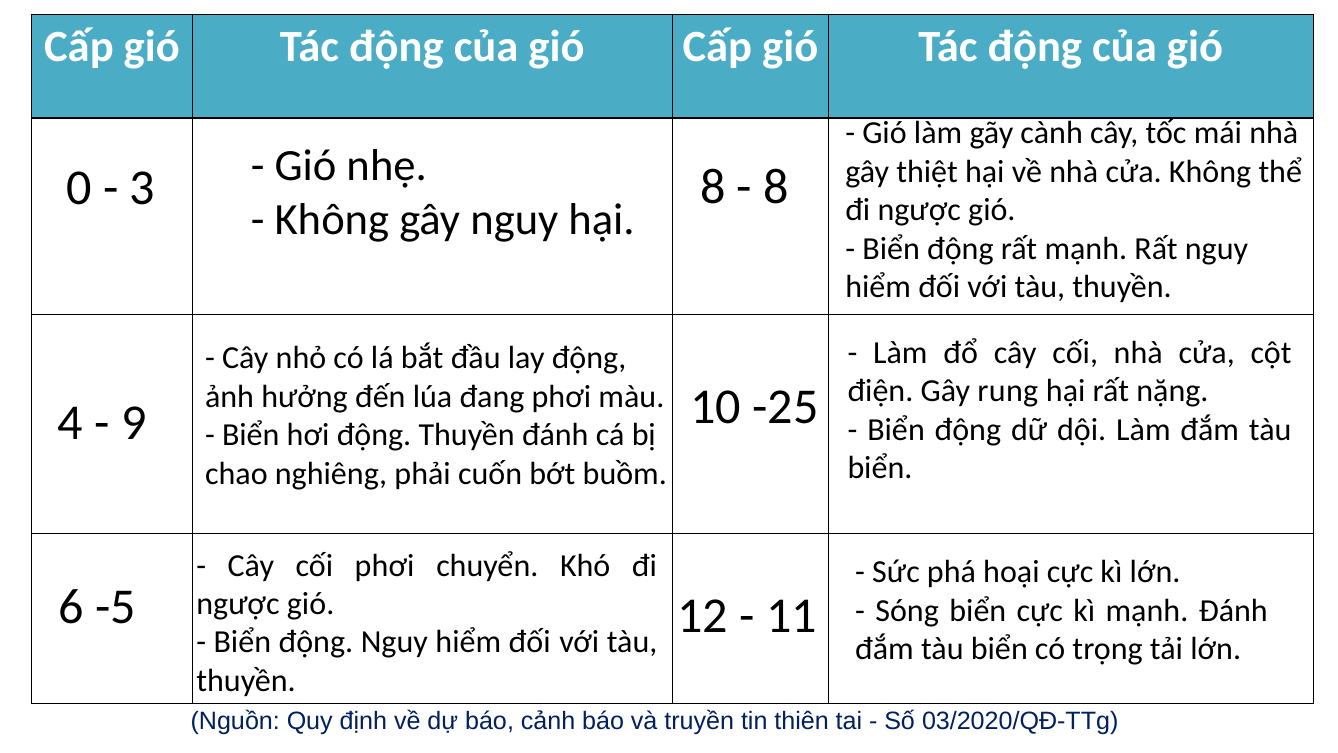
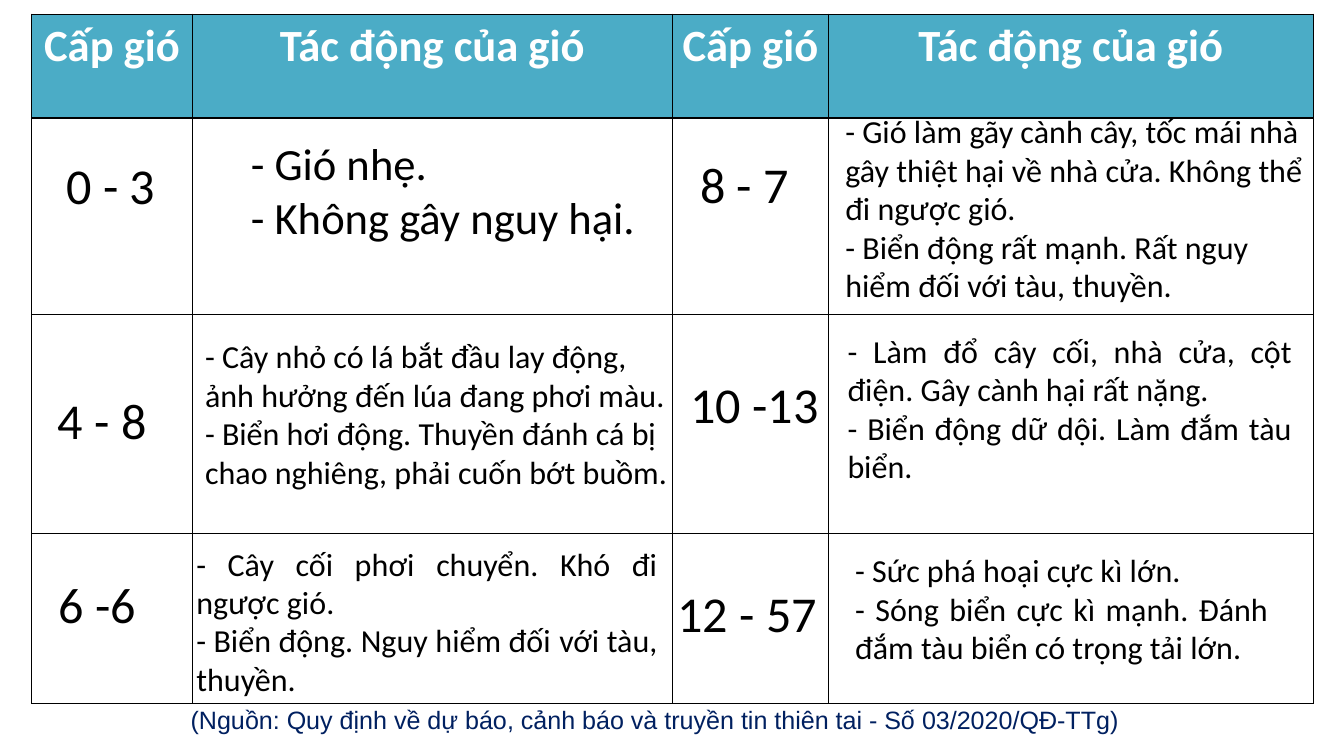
8 at (776, 187): 8 -> 7
Gây rung: rung -> cành
-25: -25 -> -13
9 at (134, 422): 9 -> 8
-5: -5 -> -6
11: 11 -> 57
